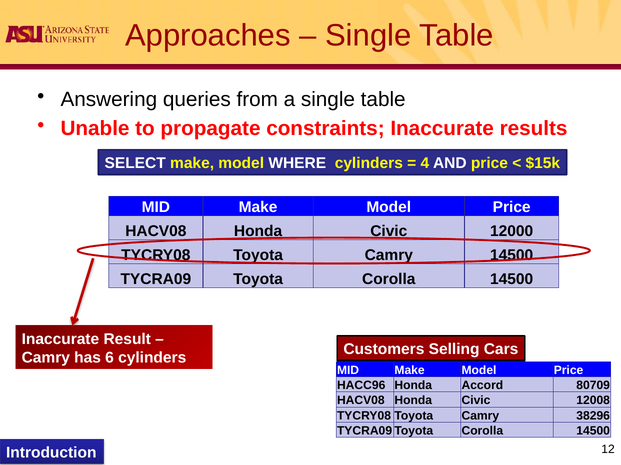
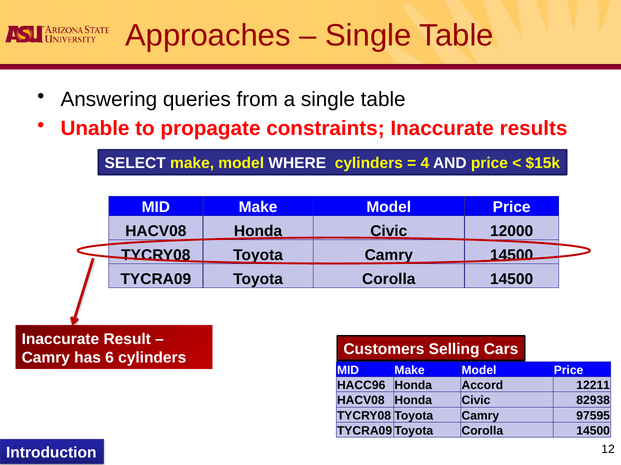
80709: 80709 -> 12211
12008: 12008 -> 82938
38296: 38296 -> 97595
